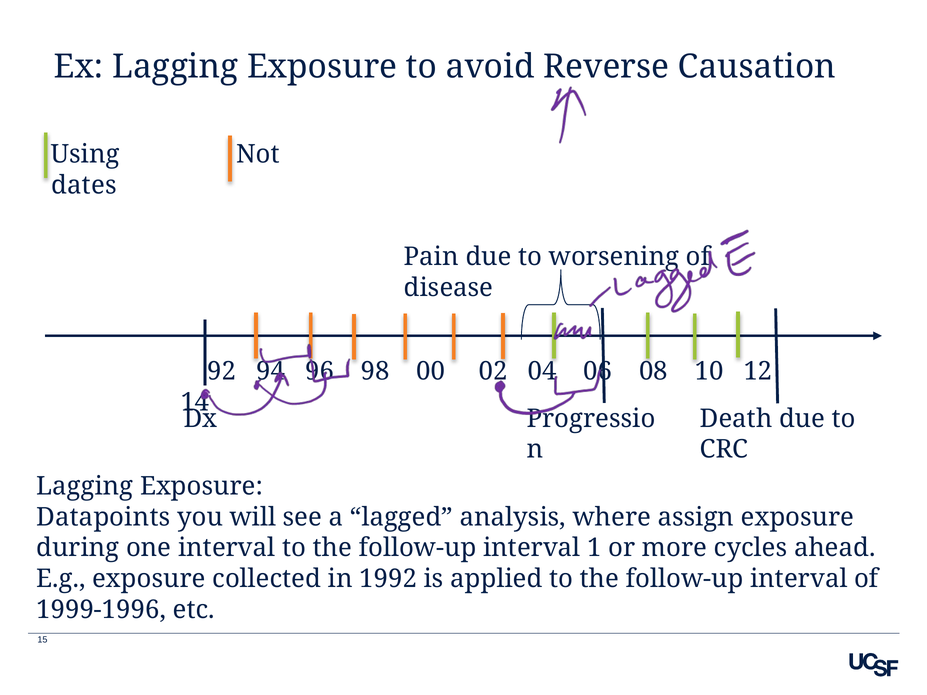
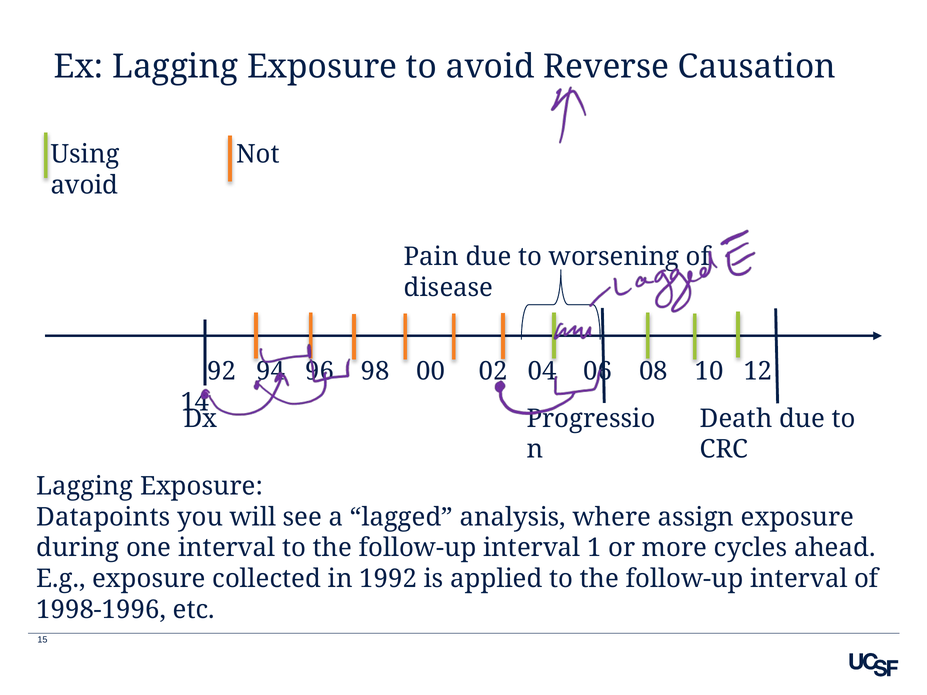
dates at (84, 185): dates -> avoid
1999-1996: 1999-1996 -> 1998-1996
